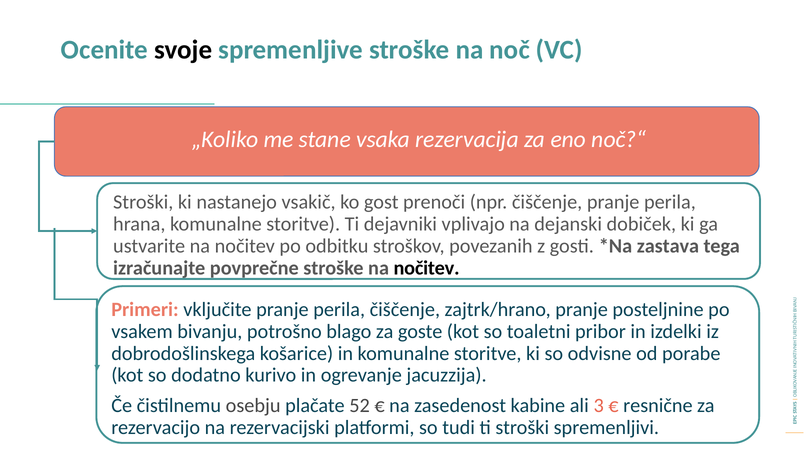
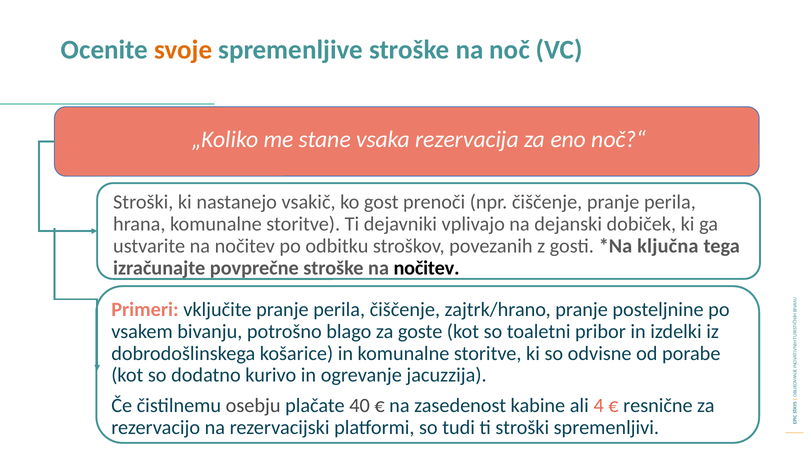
svoje colour: black -> orange
zastava: zastava -> ključna
52: 52 -> 40
3: 3 -> 4
